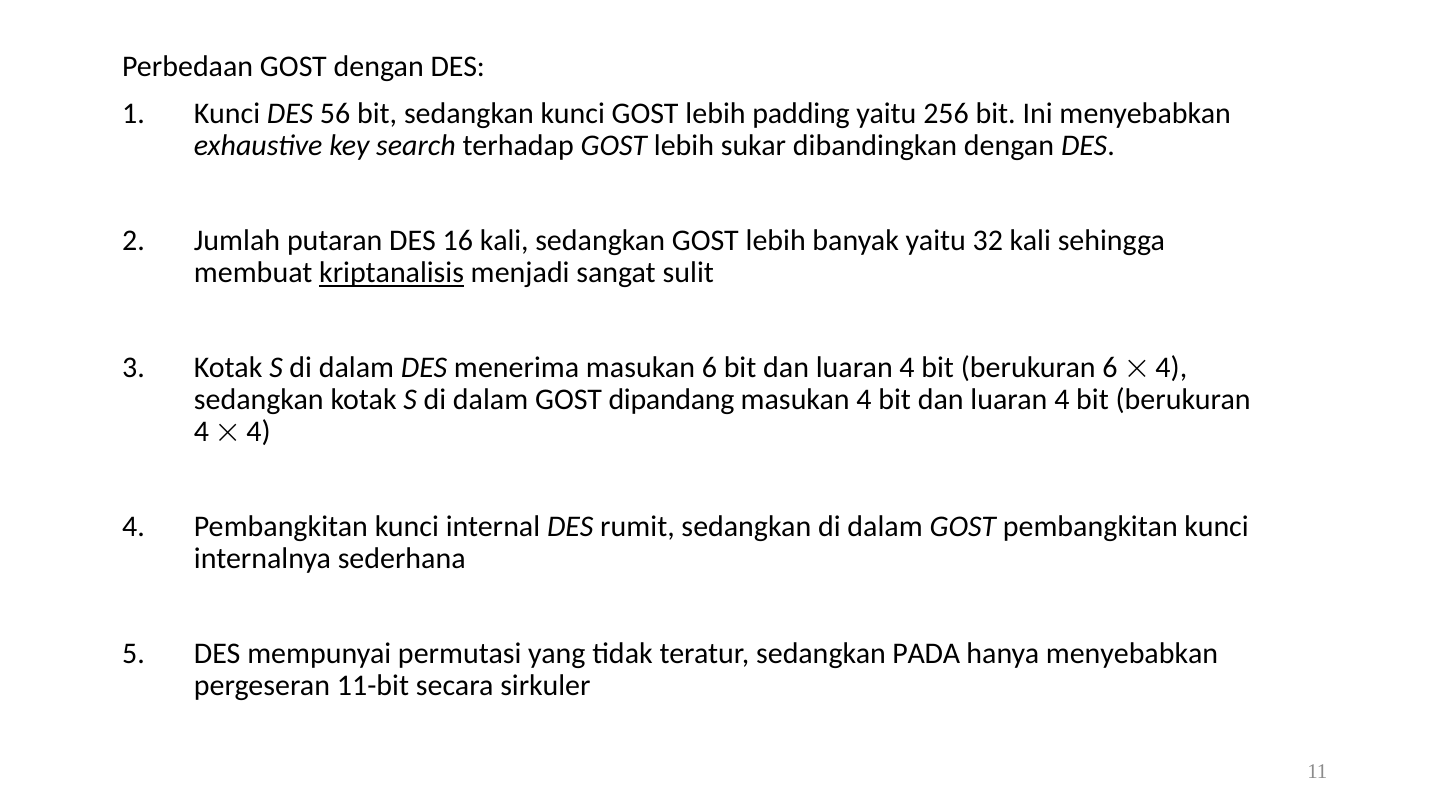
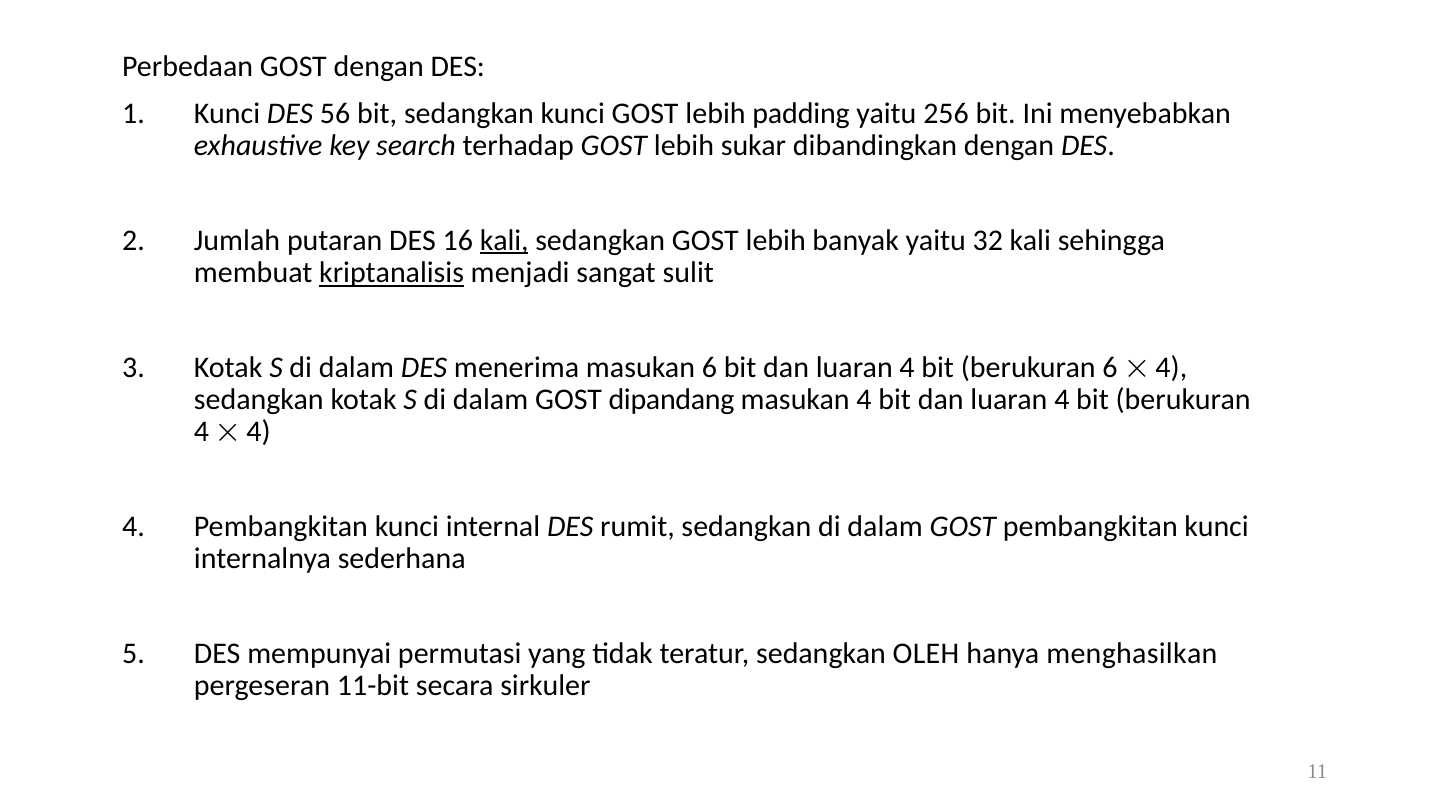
kali at (504, 241) underline: none -> present
PADA: PADA -> OLEH
hanya menyebabkan: menyebabkan -> menghasilkan
